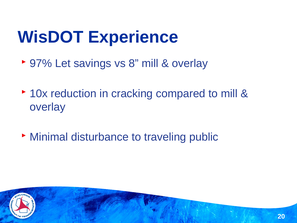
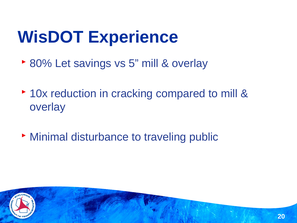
97%: 97% -> 80%
8: 8 -> 5
